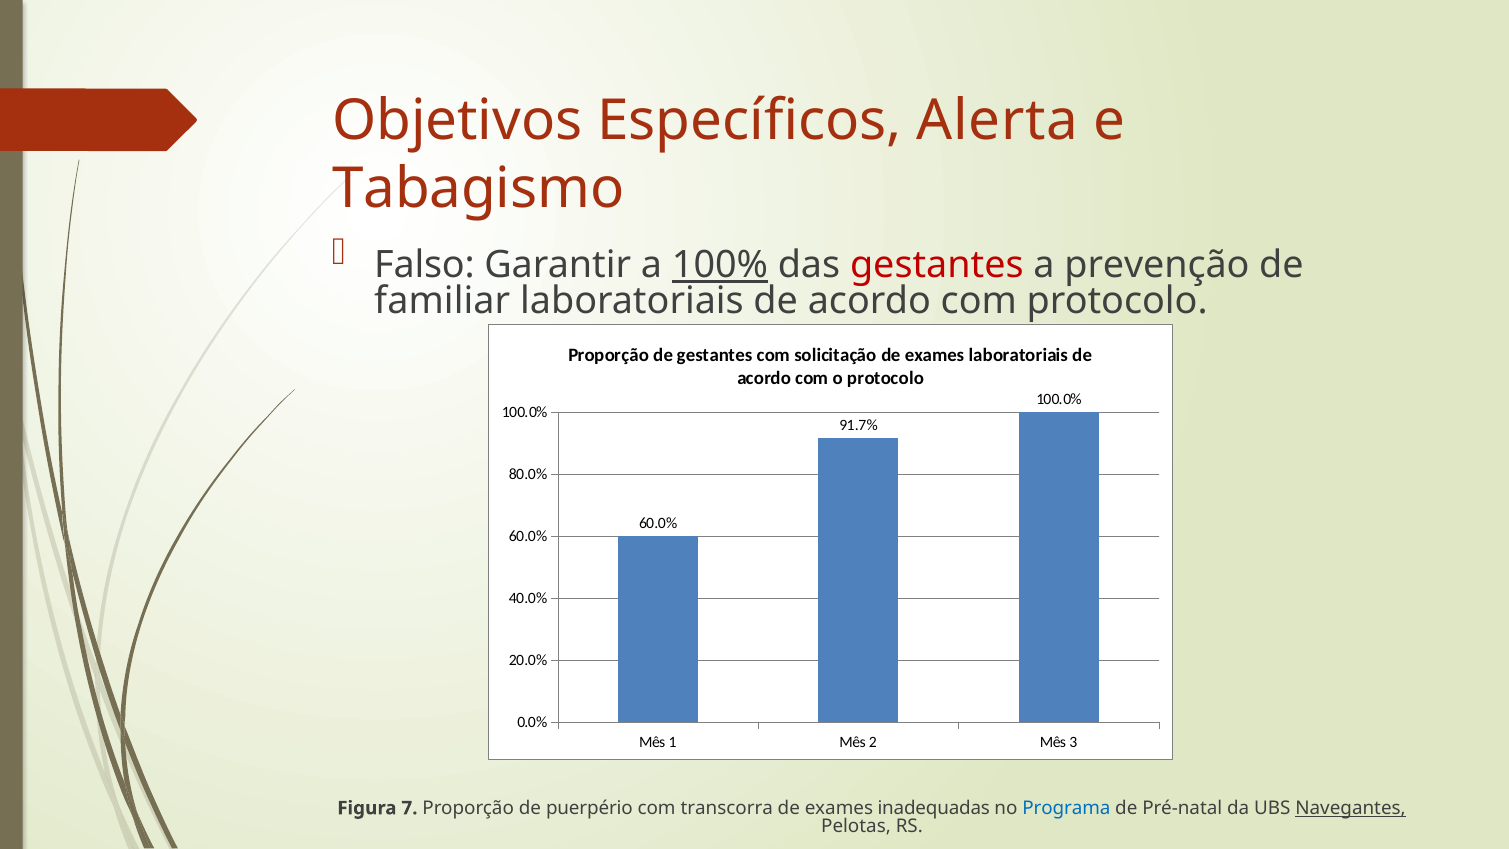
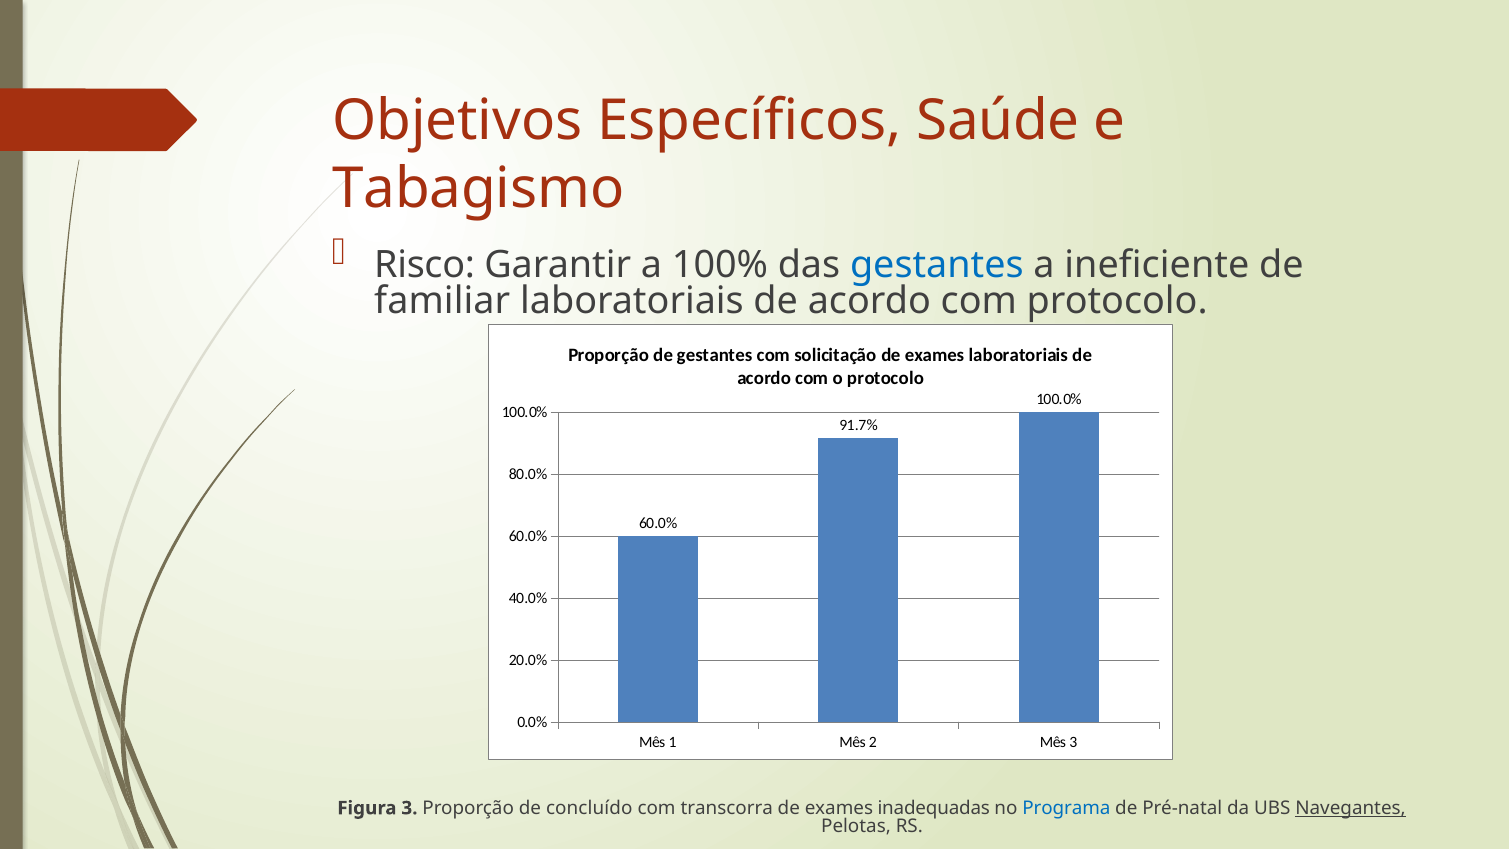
Alerta: Alerta -> Saúde
Falso: Falso -> Risco
100% underline: present -> none
gestantes at (937, 265) colour: red -> blue
prevenção: prevenção -> ineficiente
Figura 7: 7 -> 3
puerpério: puerpério -> concluído
